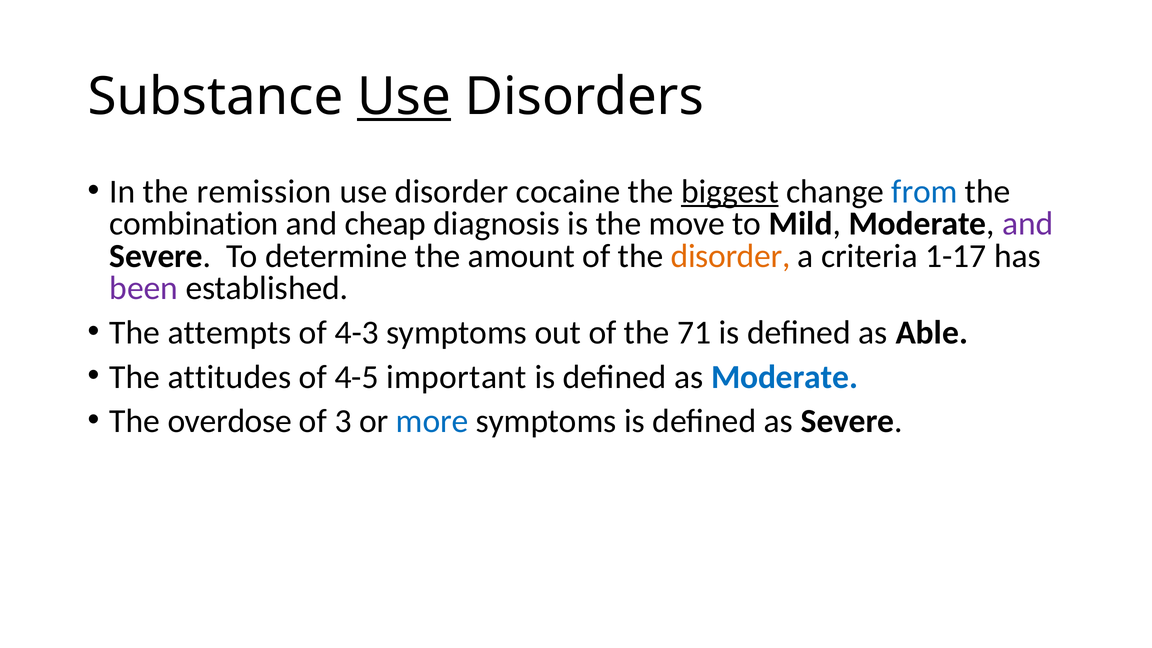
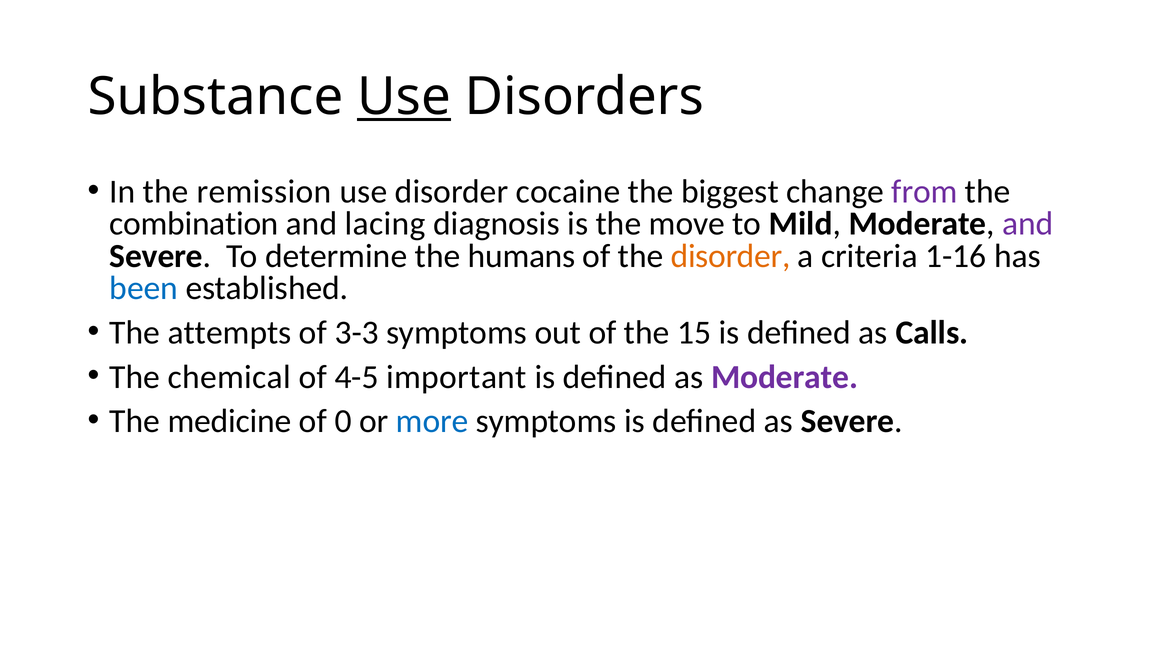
biggest underline: present -> none
from colour: blue -> purple
cheap: cheap -> lacing
amount: amount -> humans
1-17: 1-17 -> 1-16
been colour: purple -> blue
4-3: 4-3 -> 3-3
71: 71 -> 15
Able: Able -> Calls
attitudes: attitudes -> chemical
Moderate at (785, 377) colour: blue -> purple
overdose: overdose -> medicine
3: 3 -> 0
